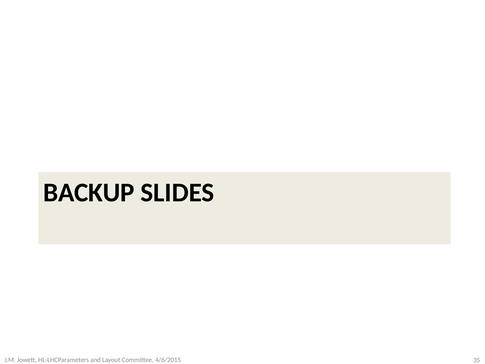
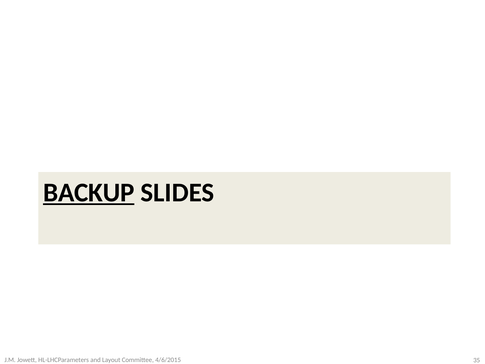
BACKUP underline: none -> present
